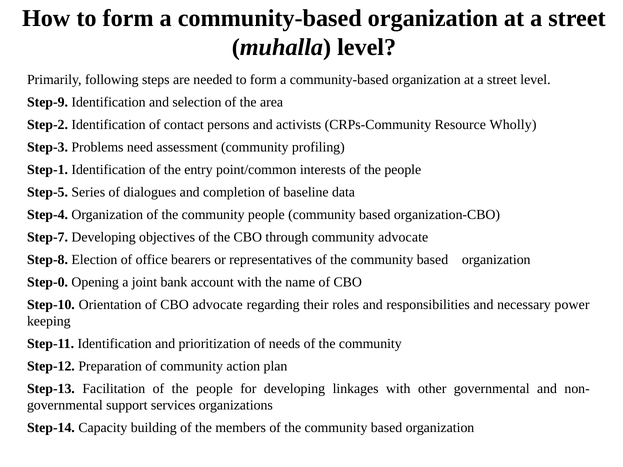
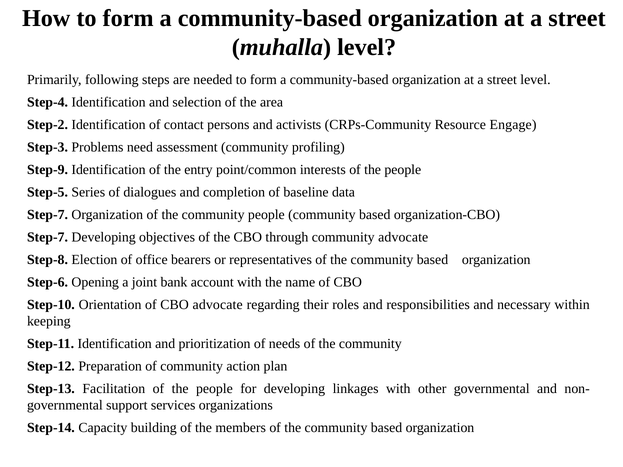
Step-9: Step-9 -> Step-4
Wholly: Wholly -> Engage
Step-1: Step-1 -> Step-9
Step-4 at (47, 215): Step-4 -> Step-7
Step-0: Step-0 -> Step-6
power: power -> within
